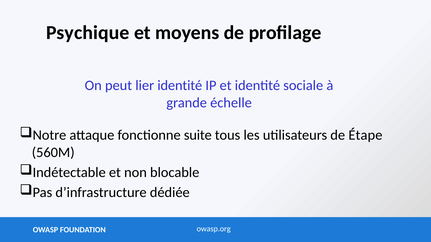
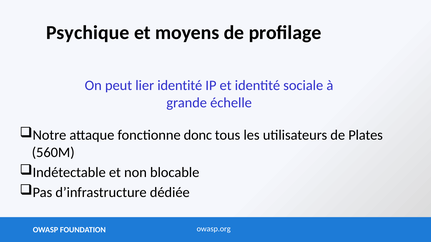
suite: suite -> donc
Étape: Étape -> Plates
